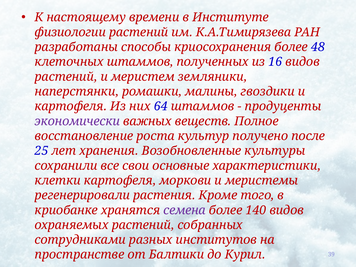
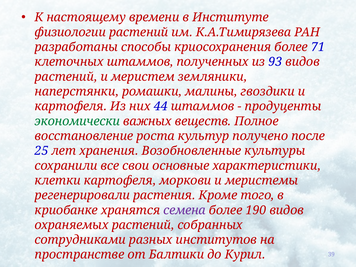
48: 48 -> 71
16: 16 -> 93
64: 64 -> 44
экономически colour: purple -> green
140: 140 -> 190
